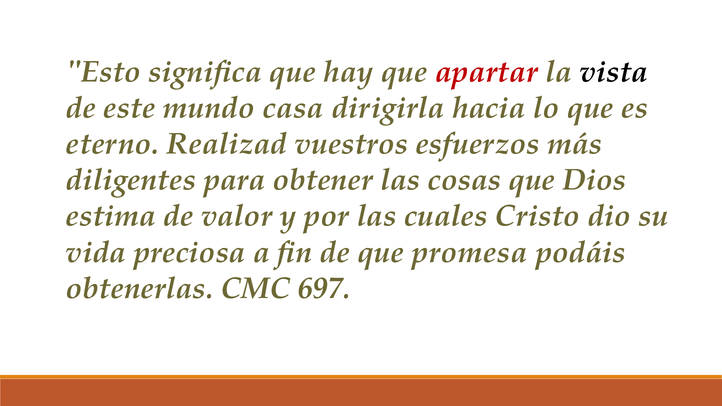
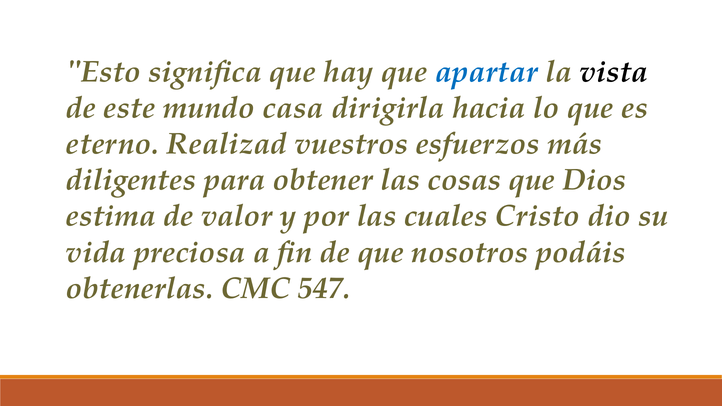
apartar colour: red -> blue
promesa: promesa -> nosotros
697: 697 -> 547
